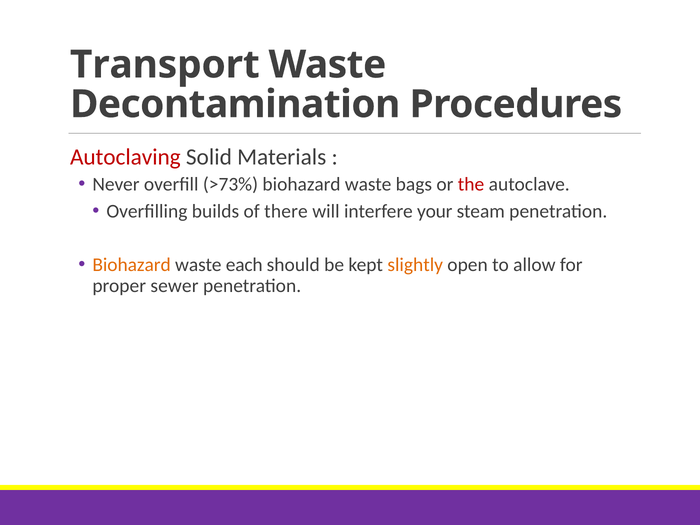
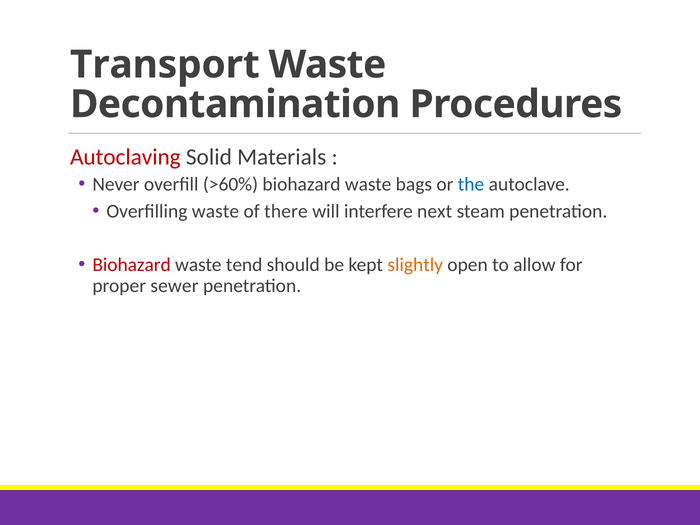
>73%: >73% -> >60%
the colour: red -> blue
Overfilling builds: builds -> waste
your: your -> next
Biohazard at (132, 265) colour: orange -> red
each: each -> tend
